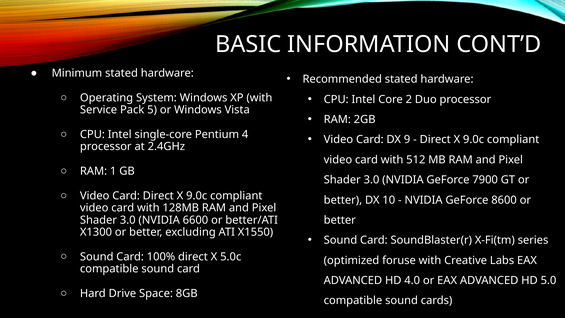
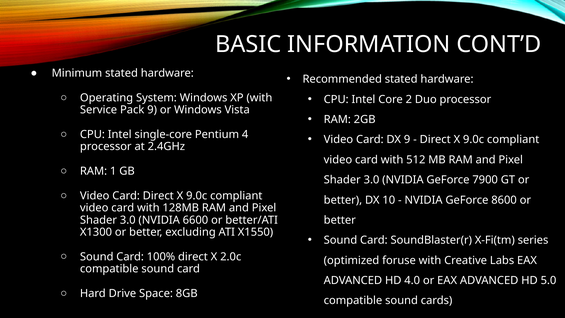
Pack 5: 5 -> 9
5.0c: 5.0c -> 2.0c
